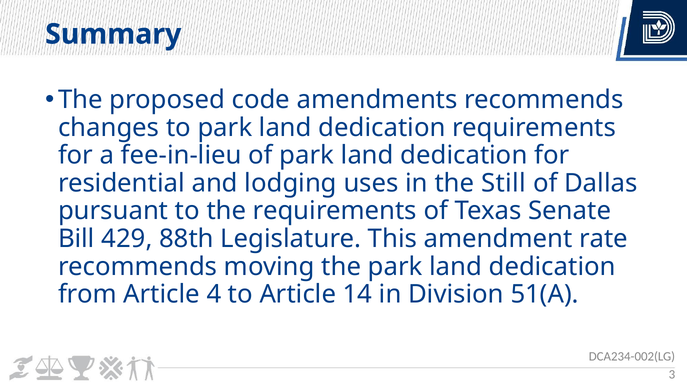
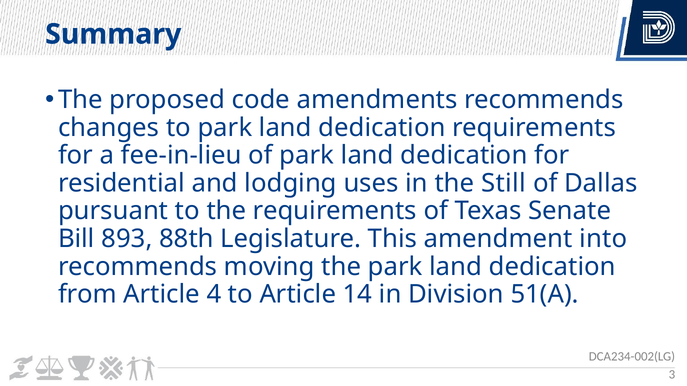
429: 429 -> 893
rate: rate -> into
